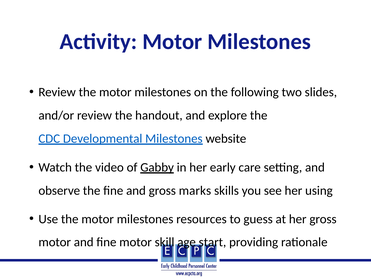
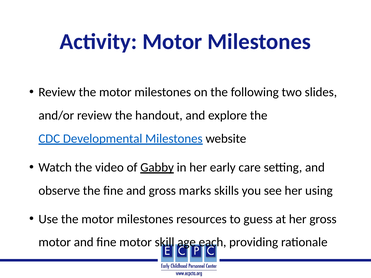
start: start -> each
